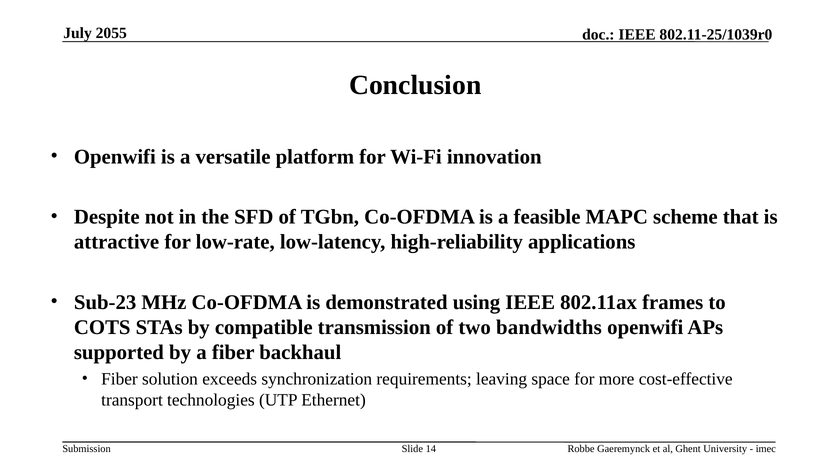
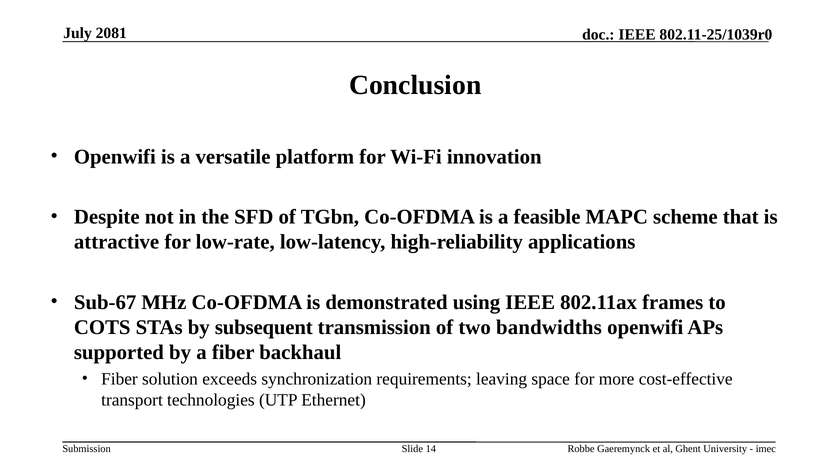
2055: 2055 -> 2081
Sub-23: Sub-23 -> Sub-67
compatible: compatible -> subsequent
